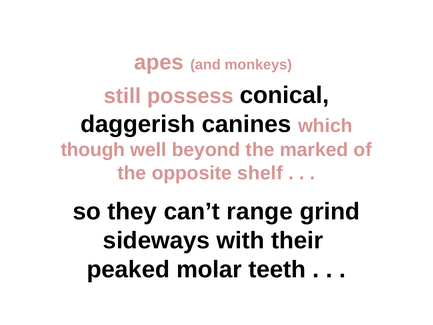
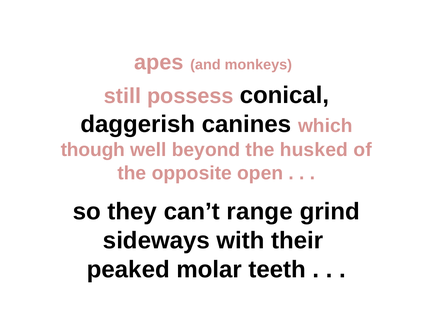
marked: marked -> husked
shelf: shelf -> open
